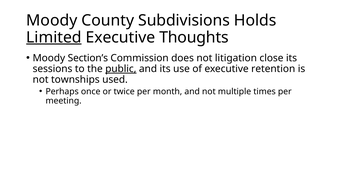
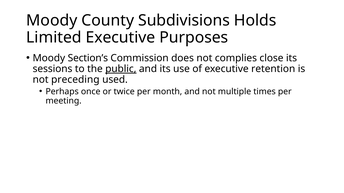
Limited underline: present -> none
Thoughts: Thoughts -> Purposes
litigation: litigation -> complies
townships: townships -> preceding
